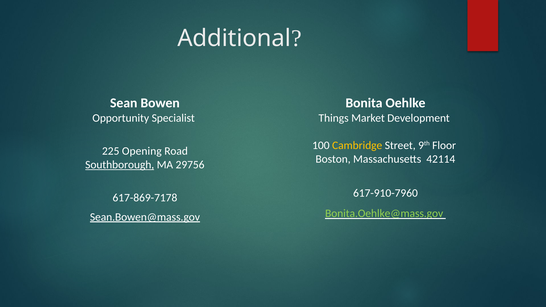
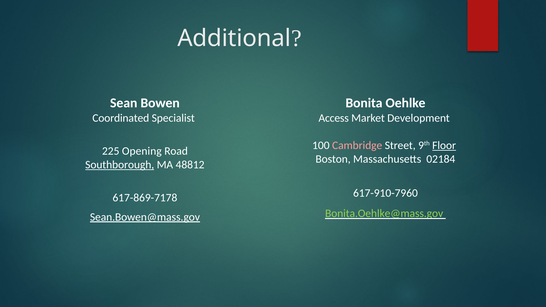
Opportunity: Opportunity -> Coordinated
Things: Things -> Access
Cambridge colour: yellow -> pink
Floor underline: none -> present
42114: 42114 -> 02184
29756: 29756 -> 48812
